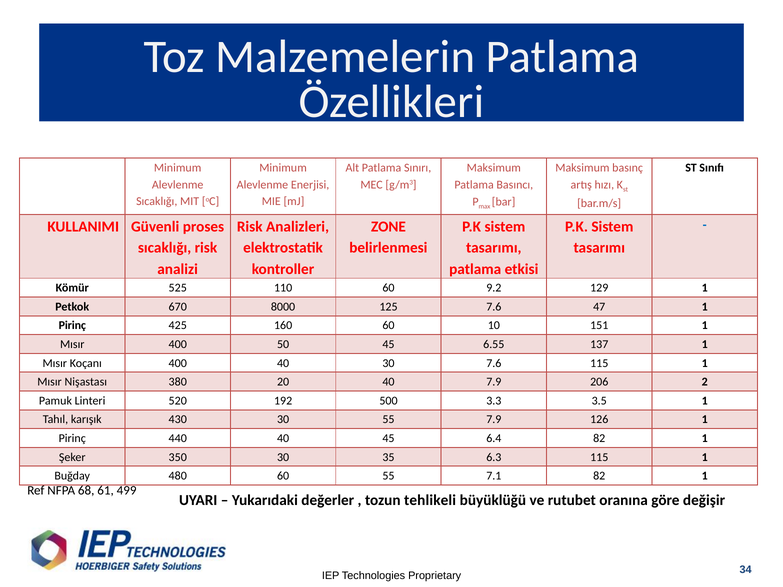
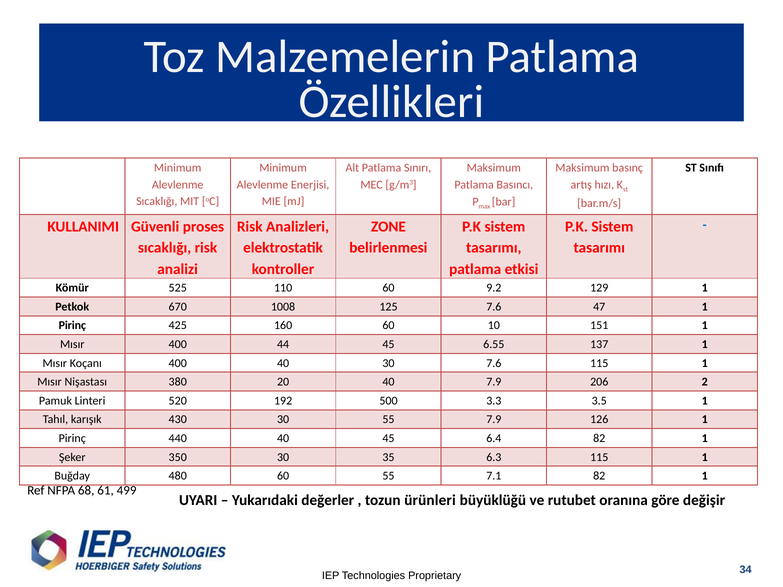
8000: 8000 -> 1008
50: 50 -> 44
tehlikeli: tehlikeli -> ürünleri
